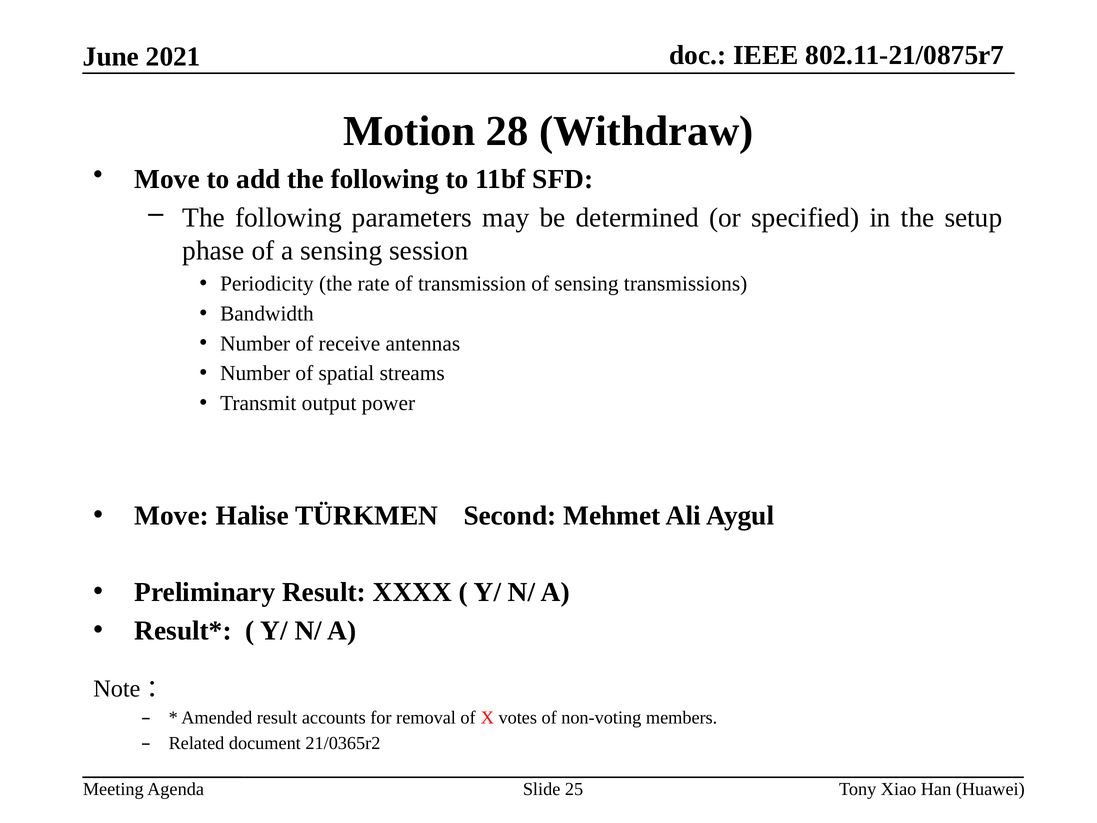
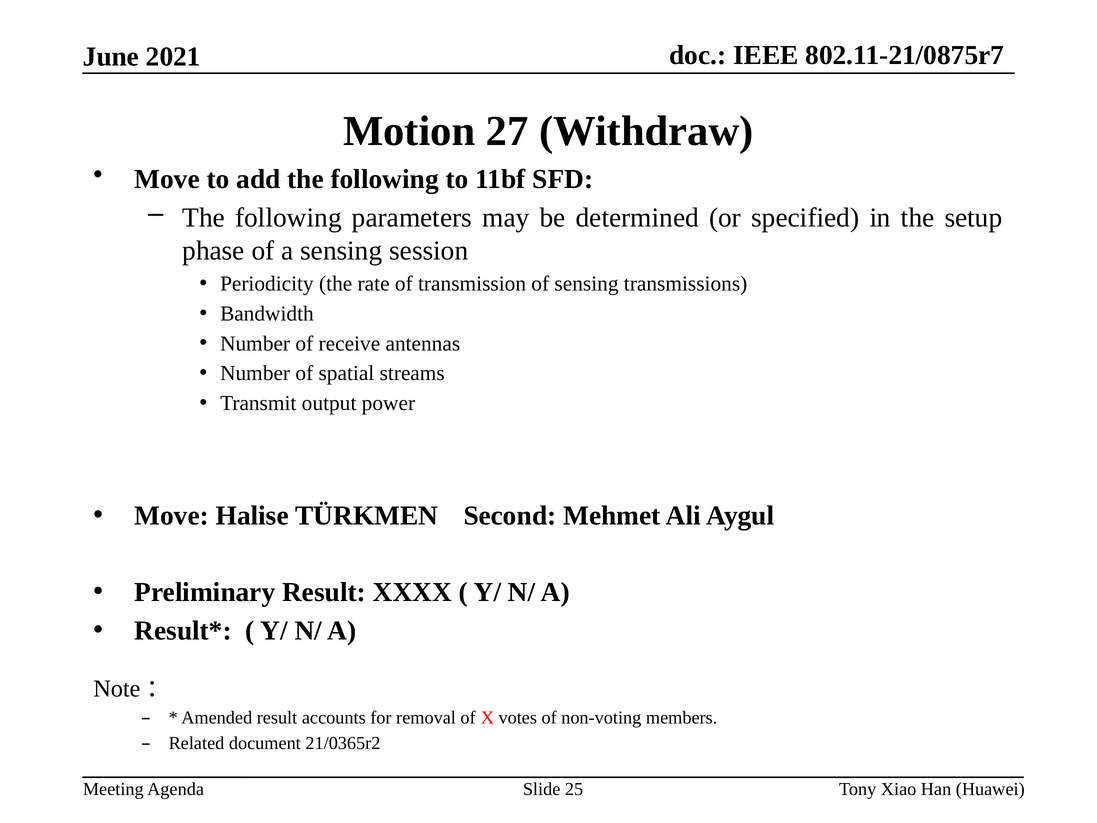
28: 28 -> 27
